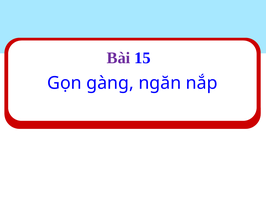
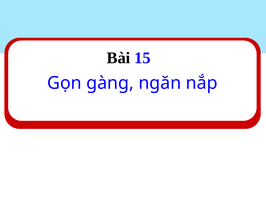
Bài colour: purple -> black
